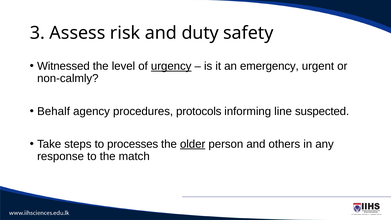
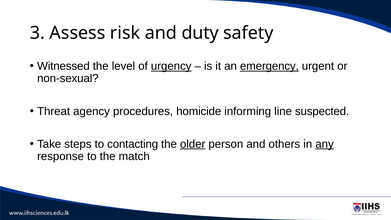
emergency underline: none -> present
non-calmly: non-calmly -> non-sexual
Behalf: Behalf -> Threat
protocols: protocols -> homicide
processes: processes -> contacting
any underline: none -> present
